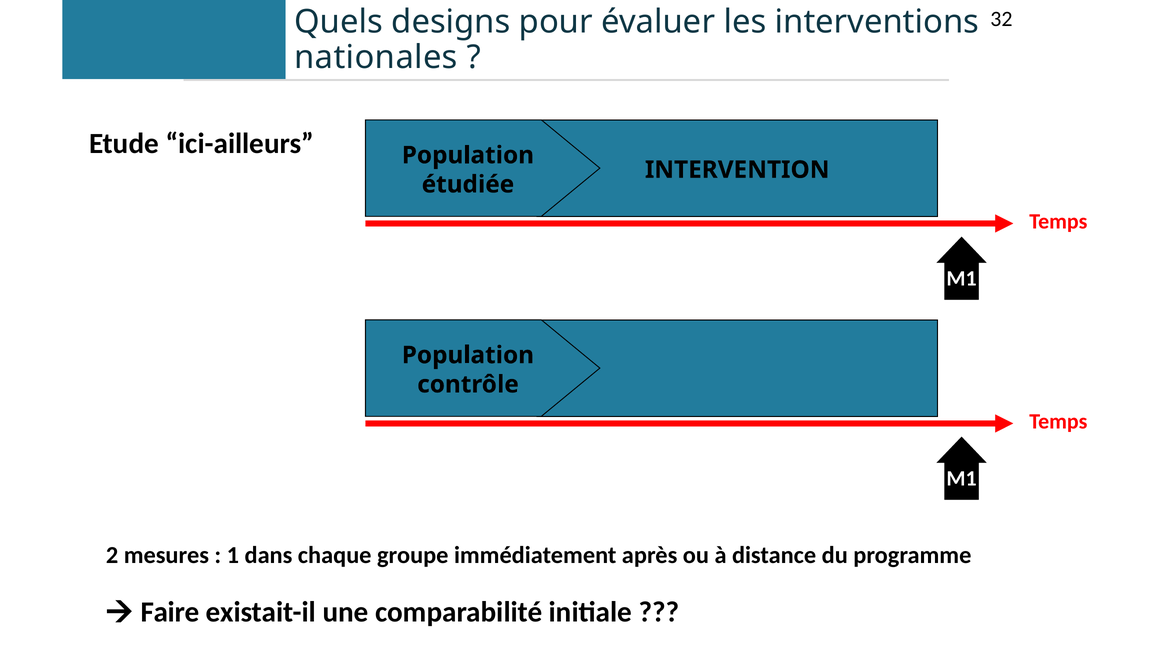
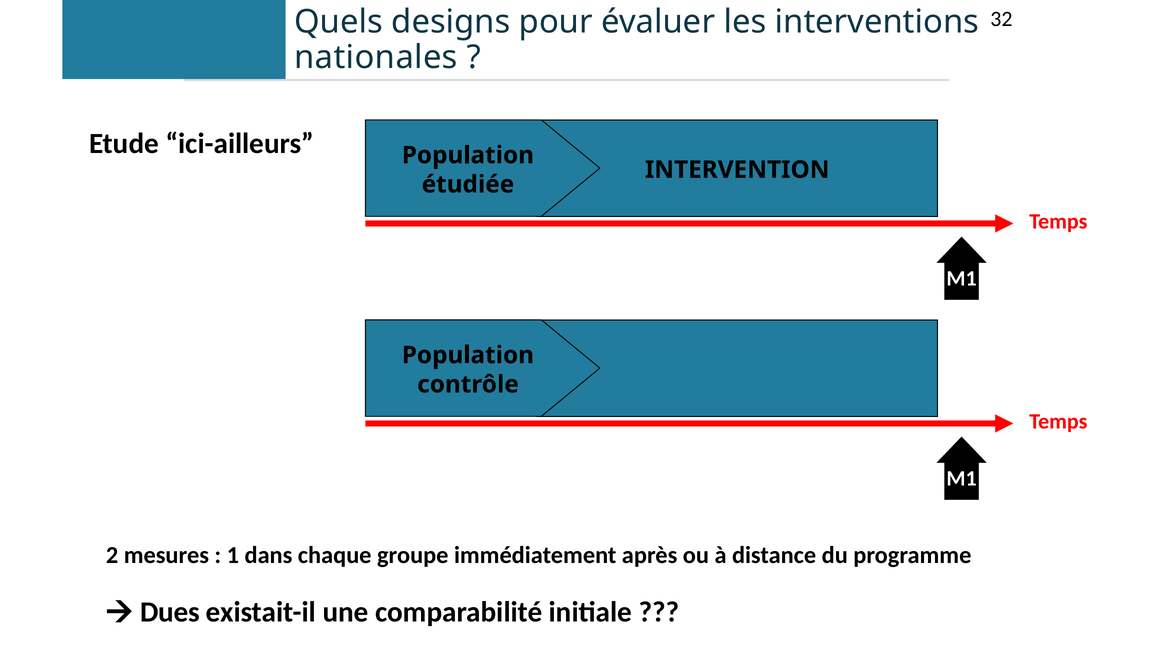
Faire: Faire -> Dues
